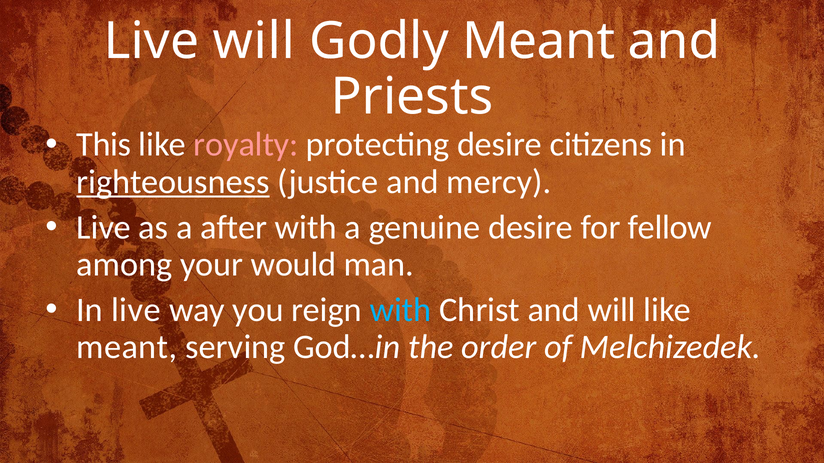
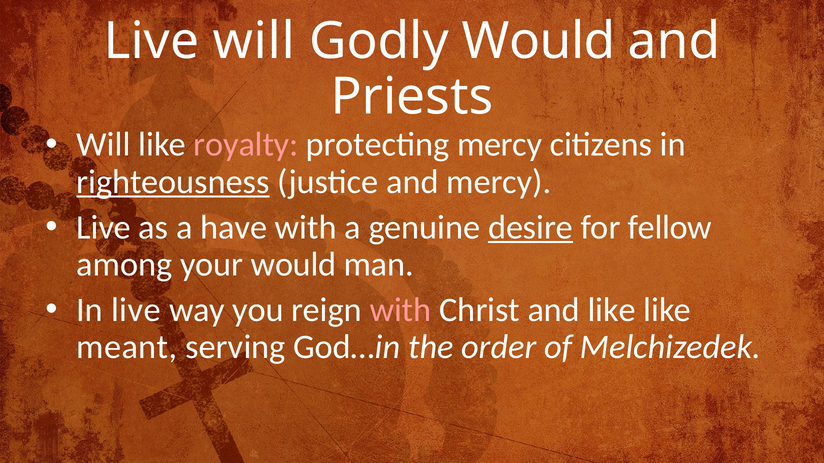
Godly Meant: Meant -> Would
This at (104, 145): This -> Will
protecting desire: desire -> mercy
after: after -> have
desire at (531, 228) underline: none -> present
with at (401, 310) colour: light blue -> pink
and will: will -> like
